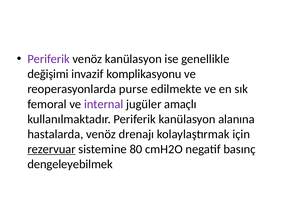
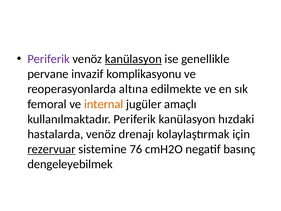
kanülasyon at (133, 59) underline: none -> present
değişimi: değişimi -> pervane
purse: purse -> altına
internal colour: purple -> orange
alanına: alanına -> hızdaki
80: 80 -> 76
